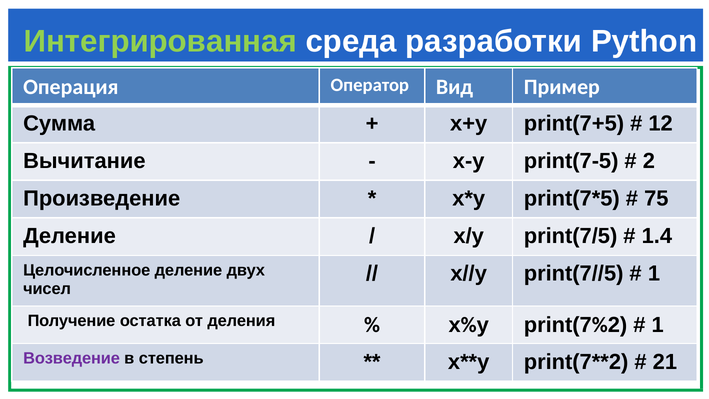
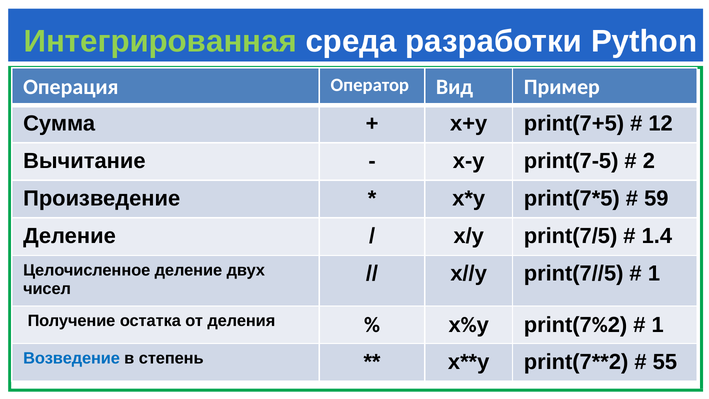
75: 75 -> 59
Возведение colour: purple -> blue
21: 21 -> 55
